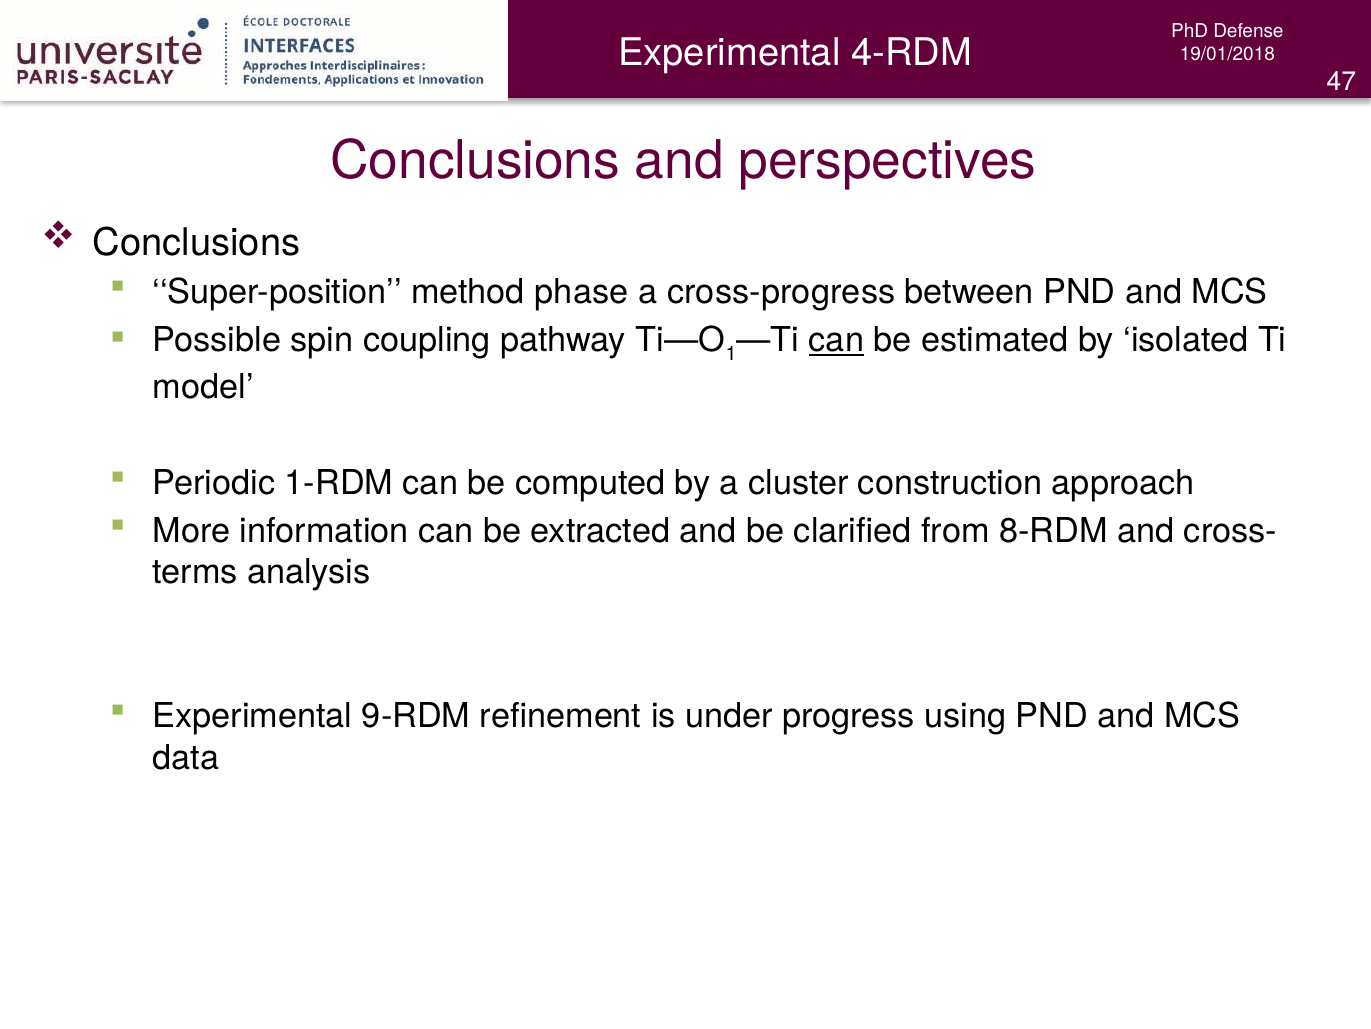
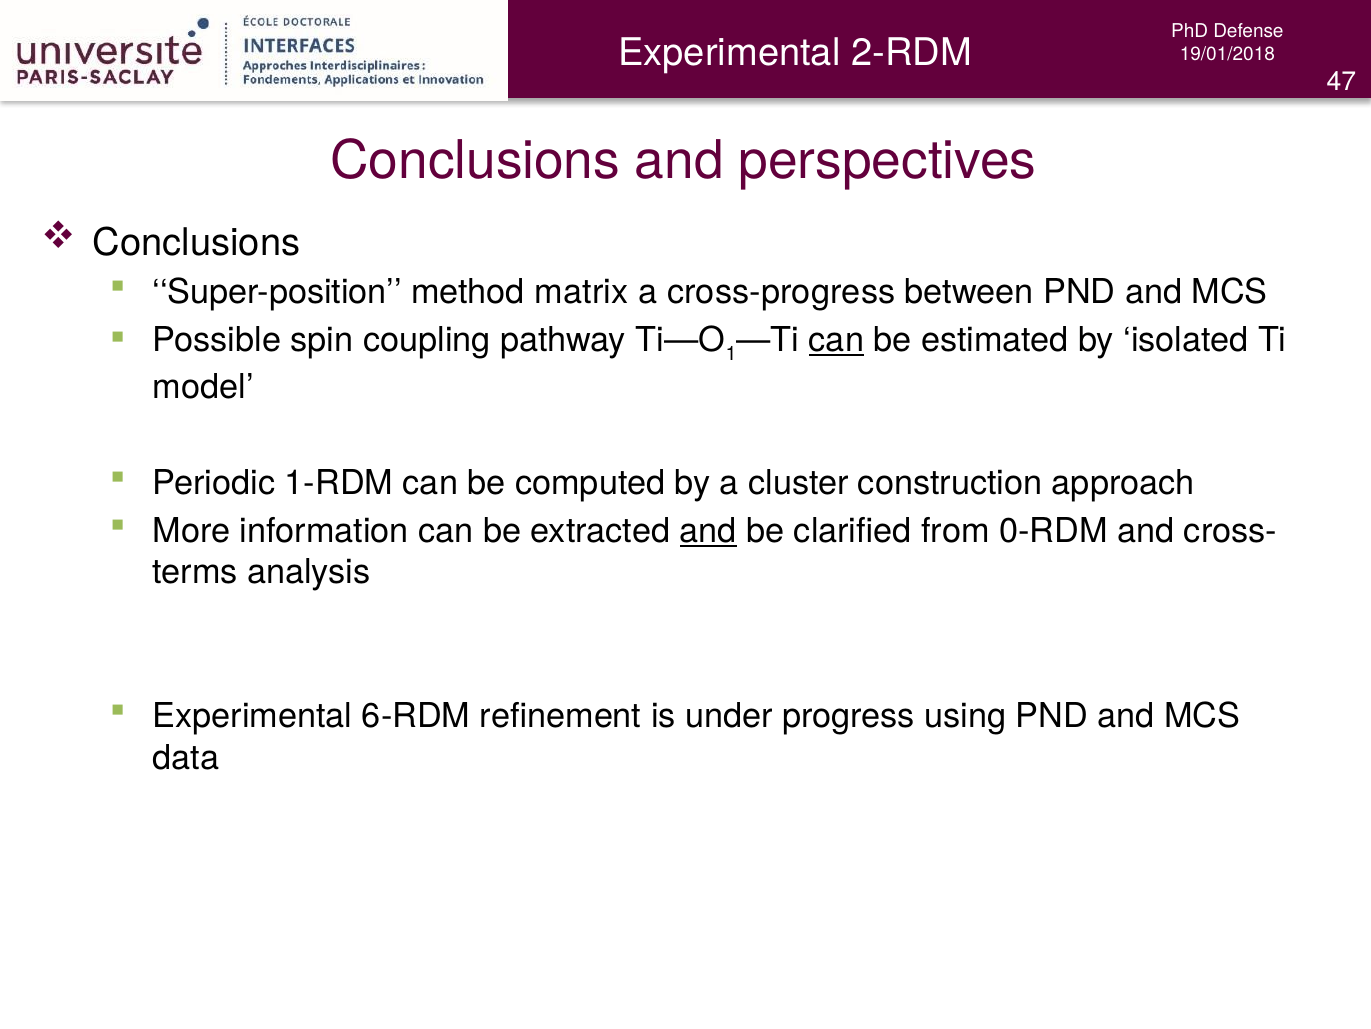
4-RDM: 4-RDM -> 2-RDM
phase: phase -> matrix
and at (708, 531) underline: none -> present
8-RDM: 8-RDM -> 0-RDM
9-RDM: 9-RDM -> 6-RDM
